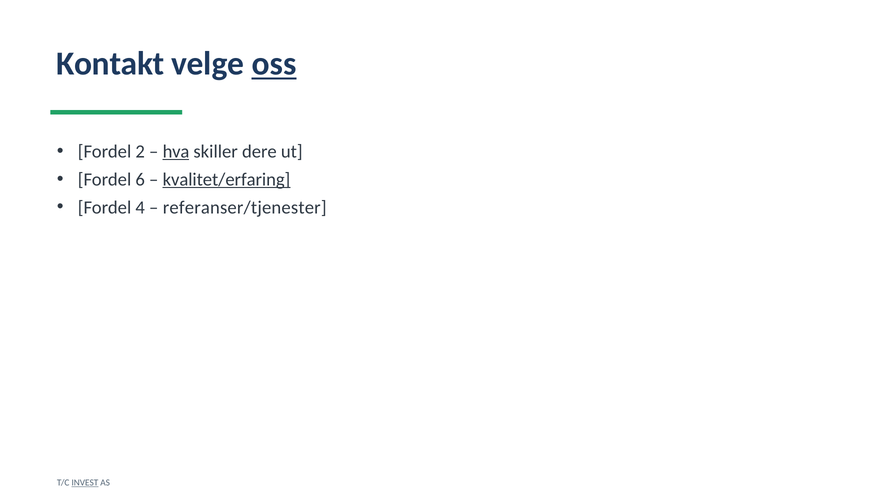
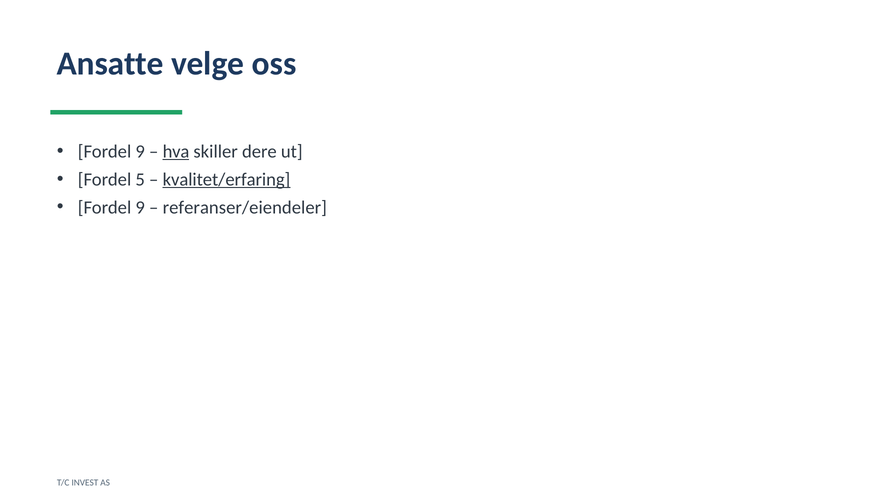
Kontakt: Kontakt -> Ansatte
oss underline: present -> none
2 at (140, 151): 2 -> 9
6: 6 -> 5
4 at (140, 207): 4 -> 9
referanser/tjenester: referanser/tjenester -> referanser/eiendeler
INVEST underline: present -> none
